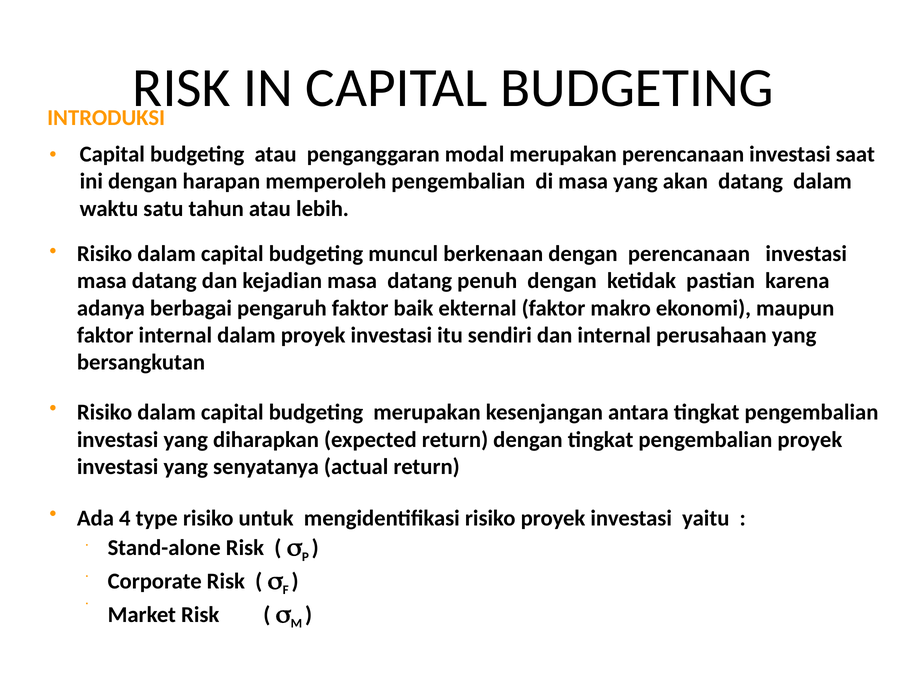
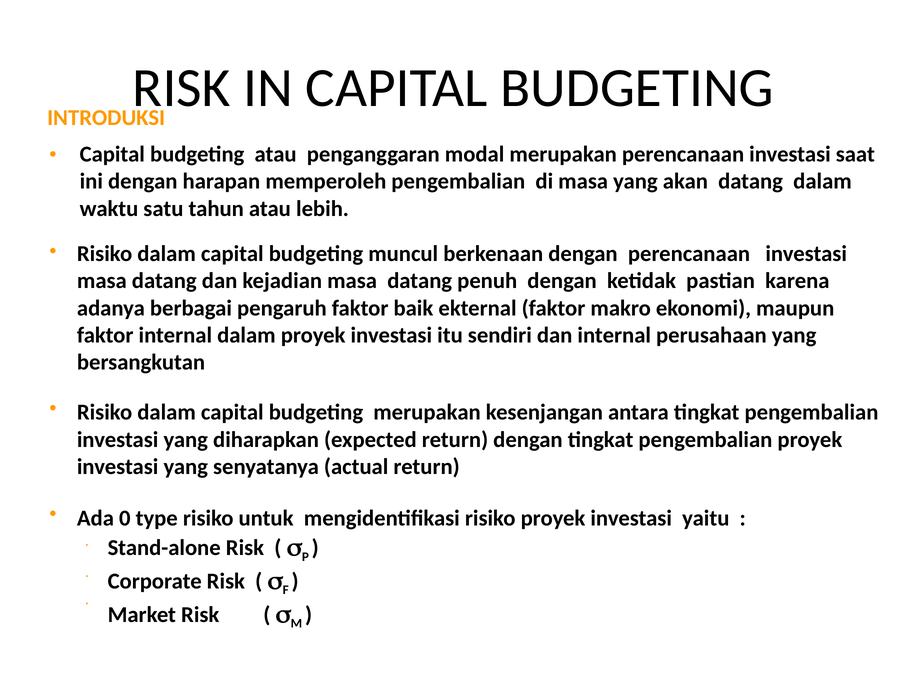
4: 4 -> 0
